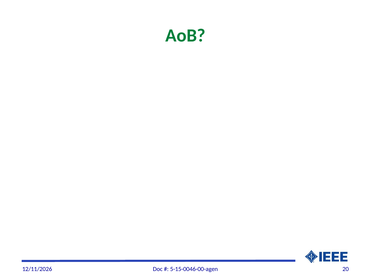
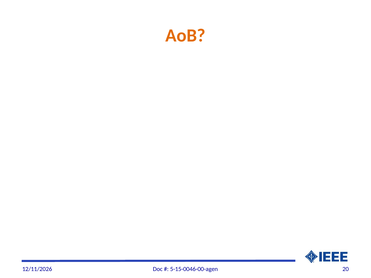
AoB colour: green -> orange
